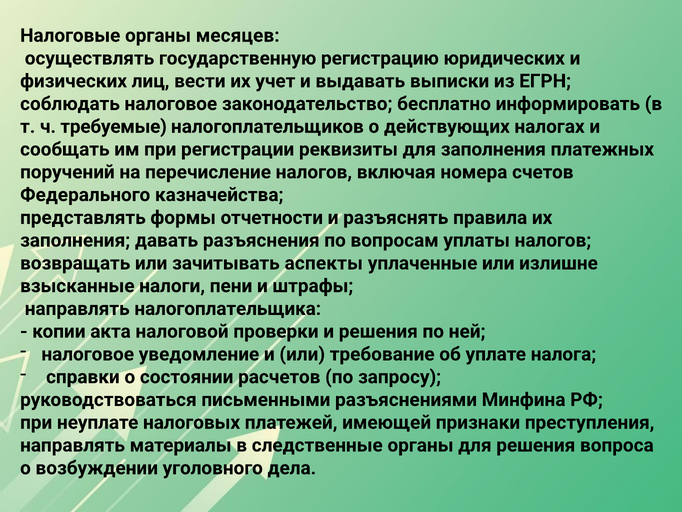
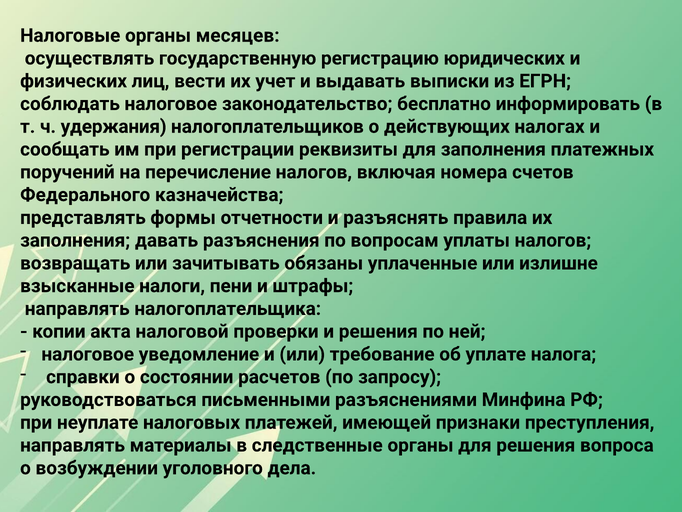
требуемые: требуемые -> удержания
аспекты: аспекты -> обязаны
